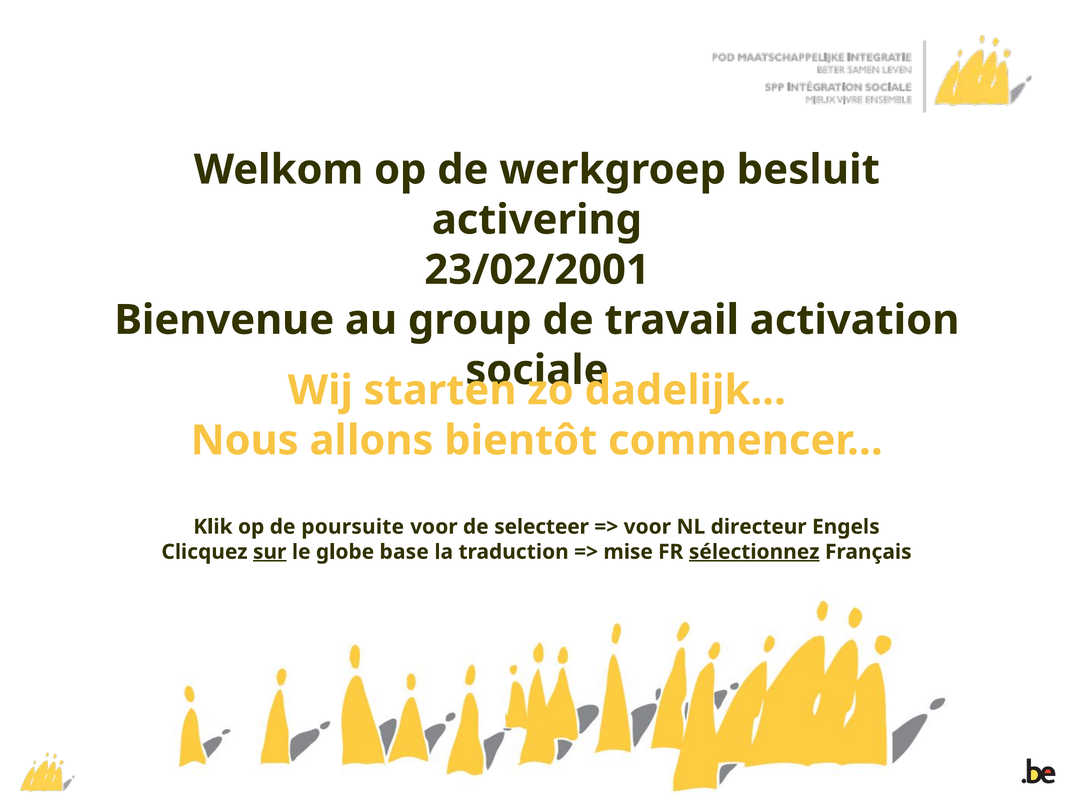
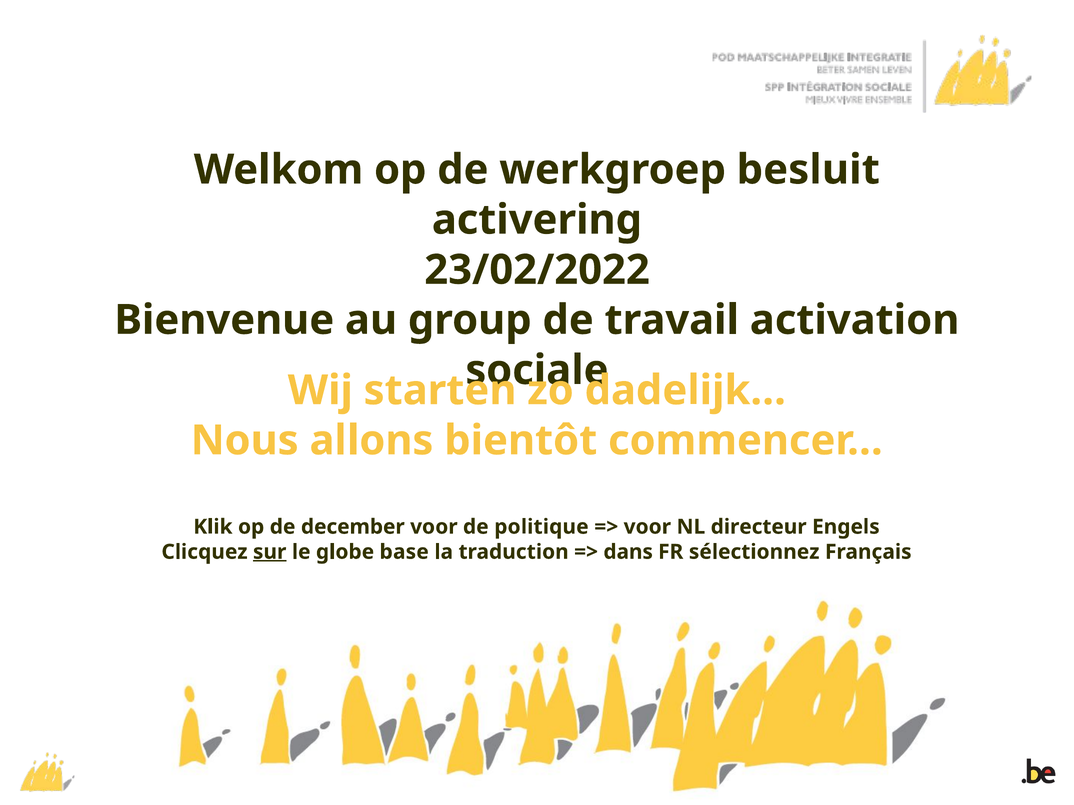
23/02/2001: 23/02/2001 -> 23/02/2022
poursuite: poursuite -> december
selecteer: selecteer -> politique
mise: mise -> dans
sélectionnez underline: present -> none
